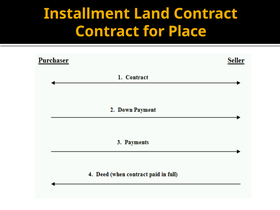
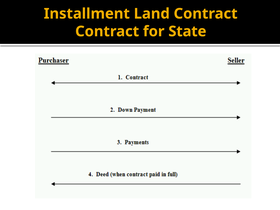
Place: Place -> State
